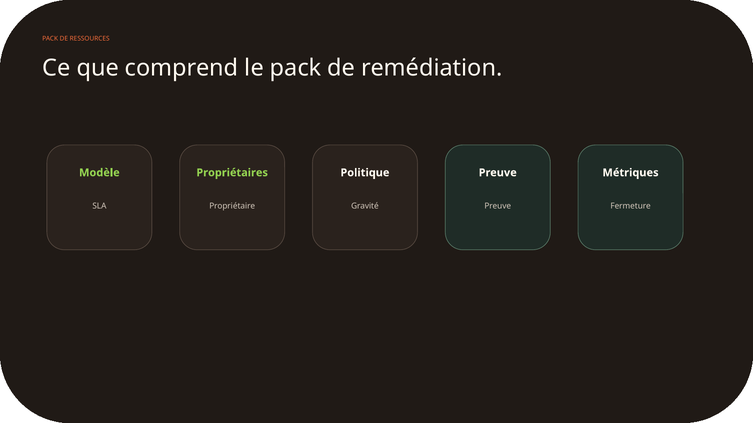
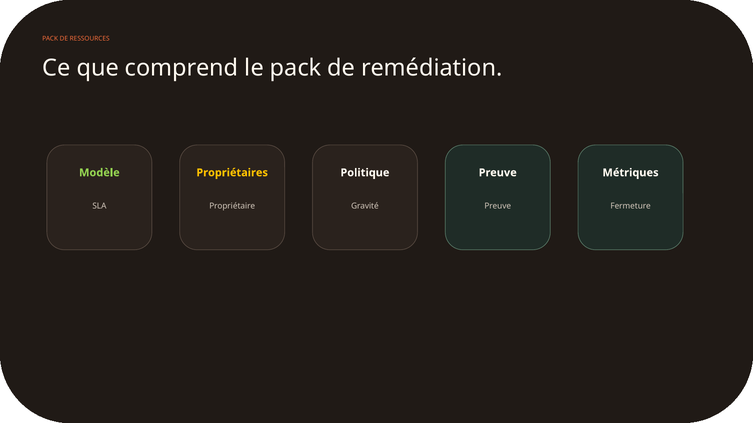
Propriétaires colour: light green -> yellow
